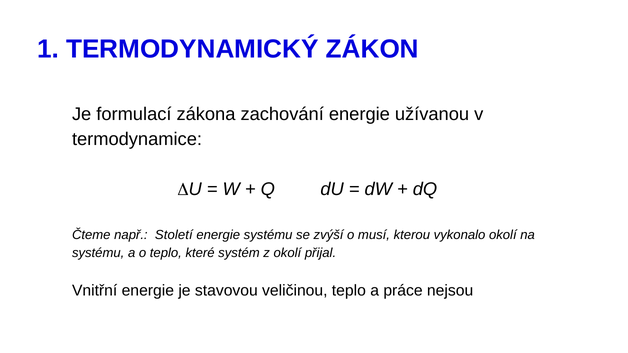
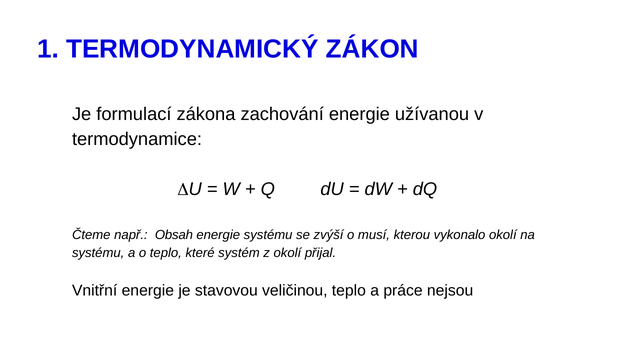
Století: Století -> Obsah
